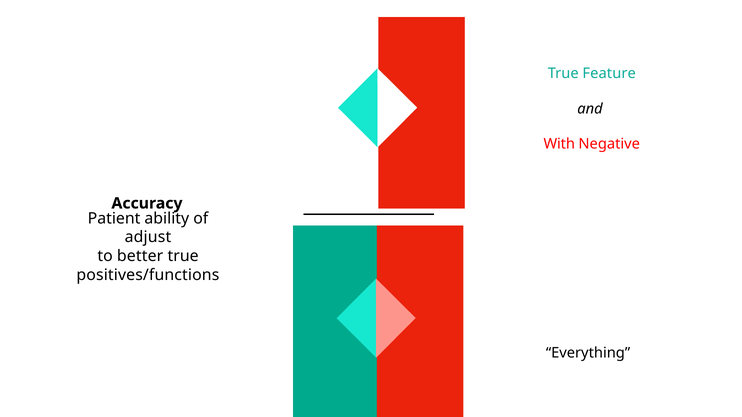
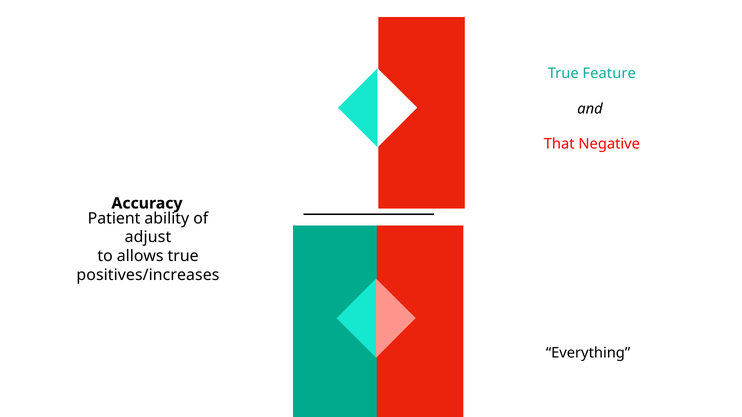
With: With -> That
better: better -> allows
positives/functions: positives/functions -> positives/increases
